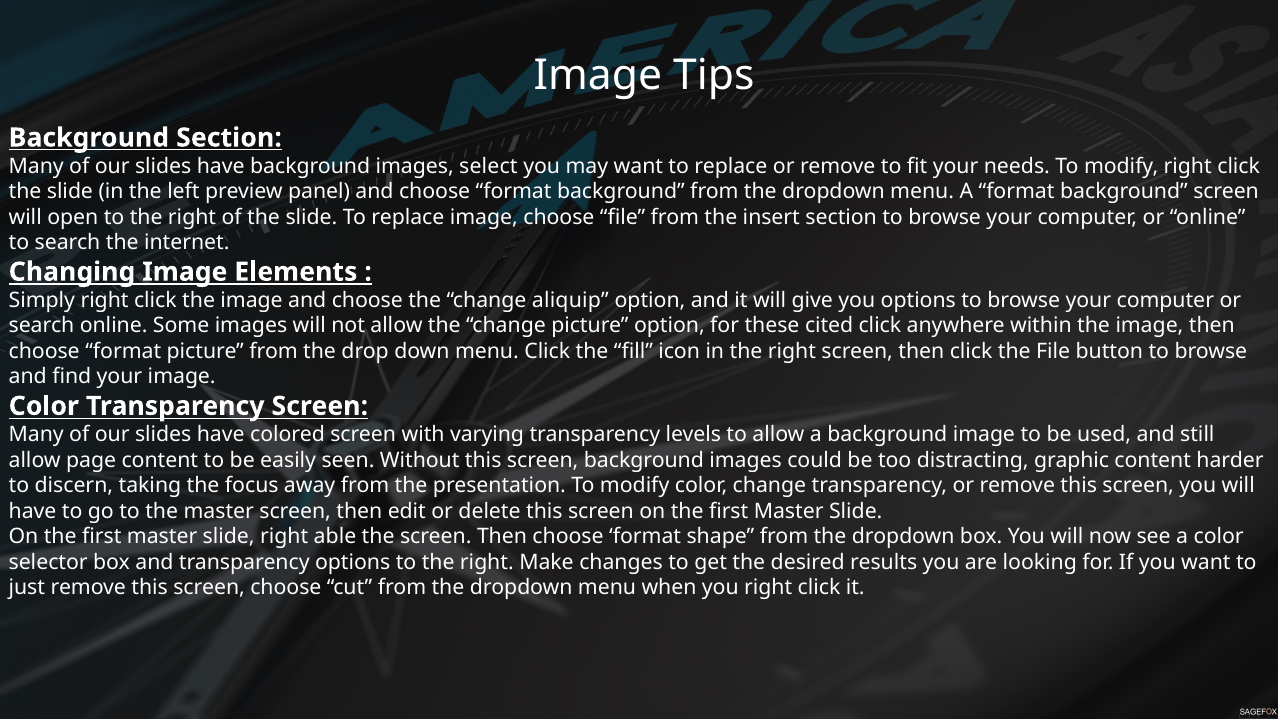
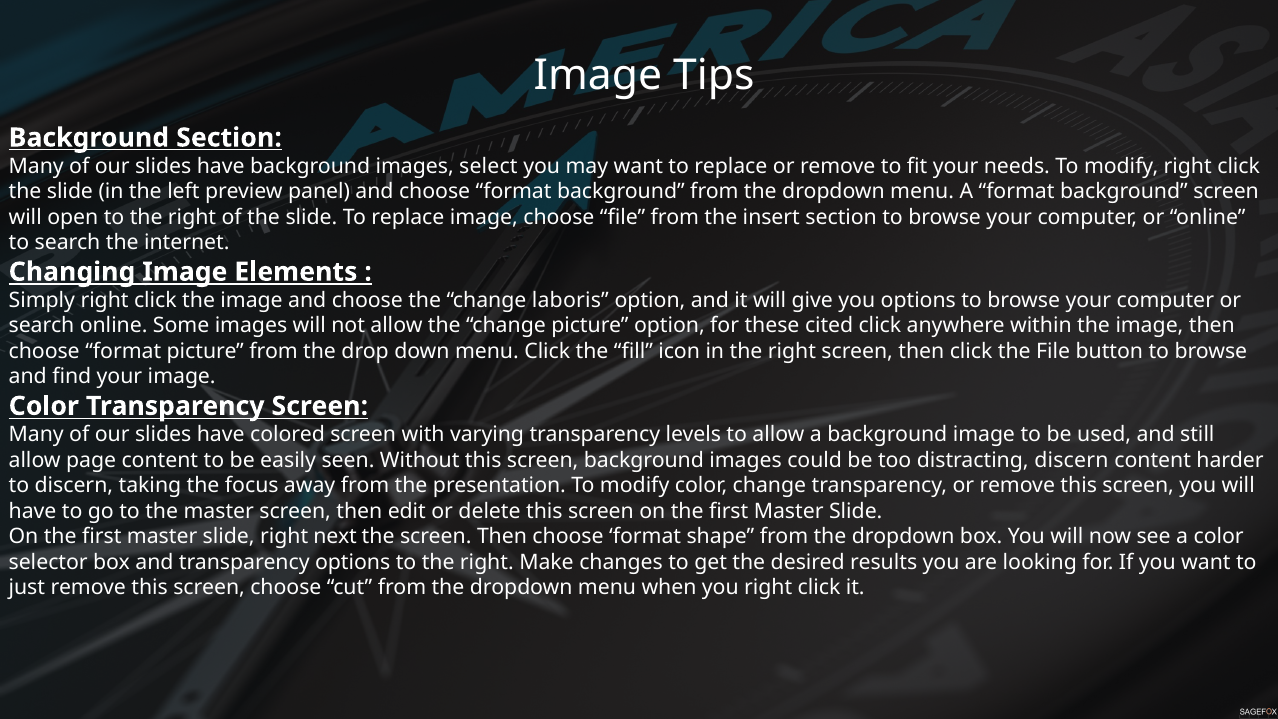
aliquip: aliquip -> laboris
distracting graphic: graphic -> discern
able: able -> next
